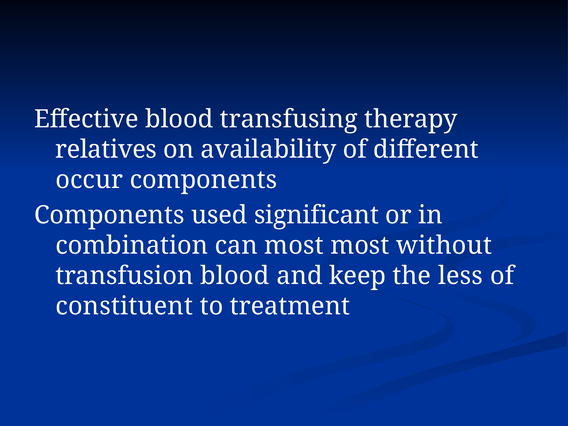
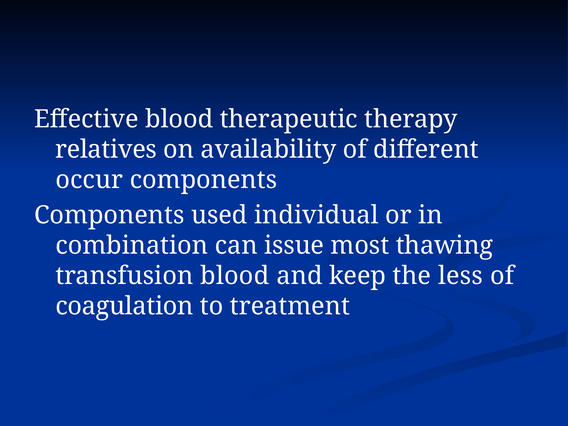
transfusing: transfusing -> therapeutic
significant: significant -> individual
can most: most -> issue
without: without -> thawing
constituent: constituent -> coagulation
